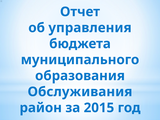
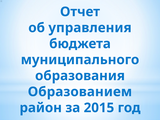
Обслуживания: Обслуживания -> Образованием
